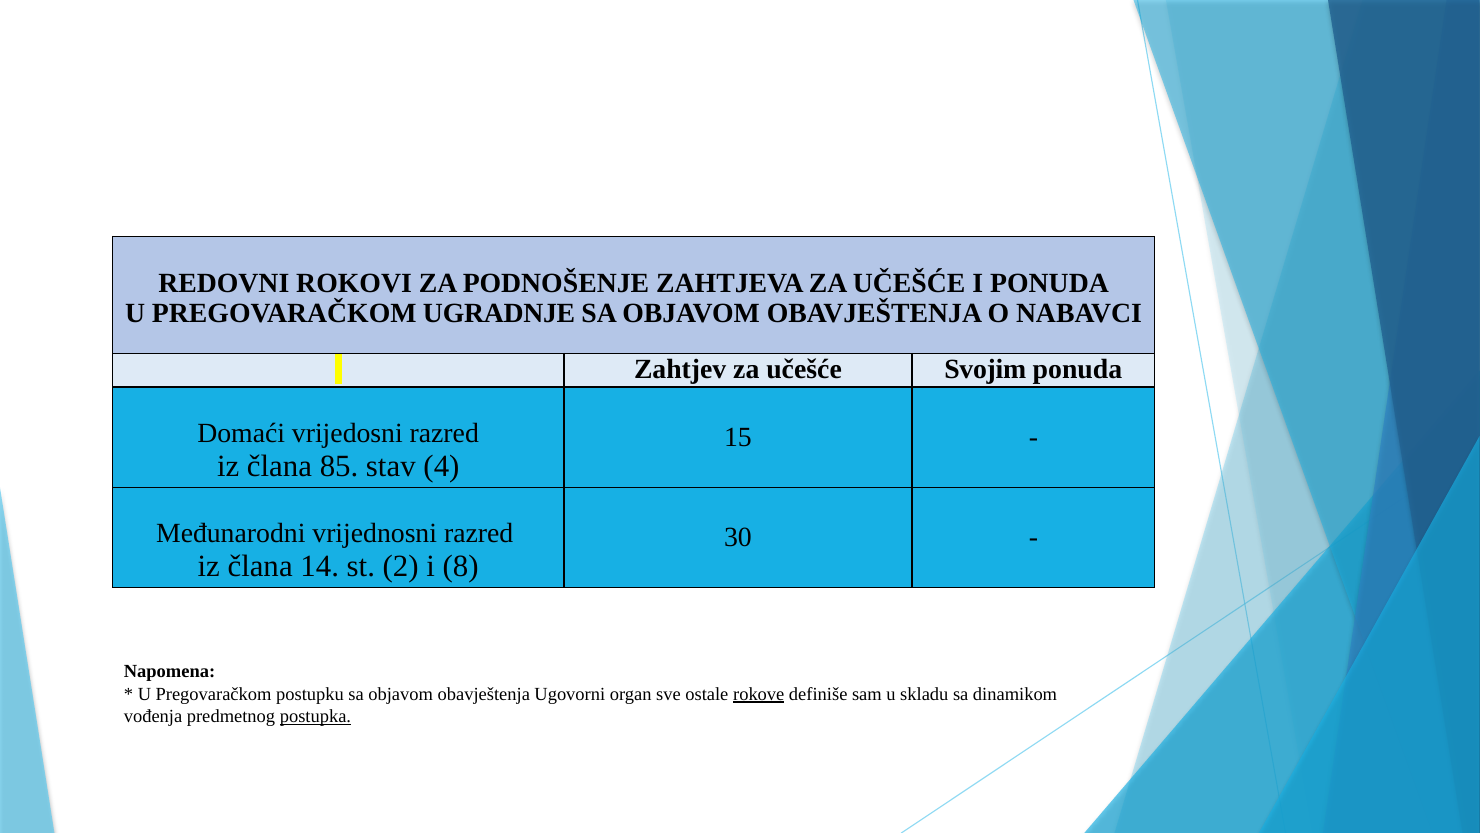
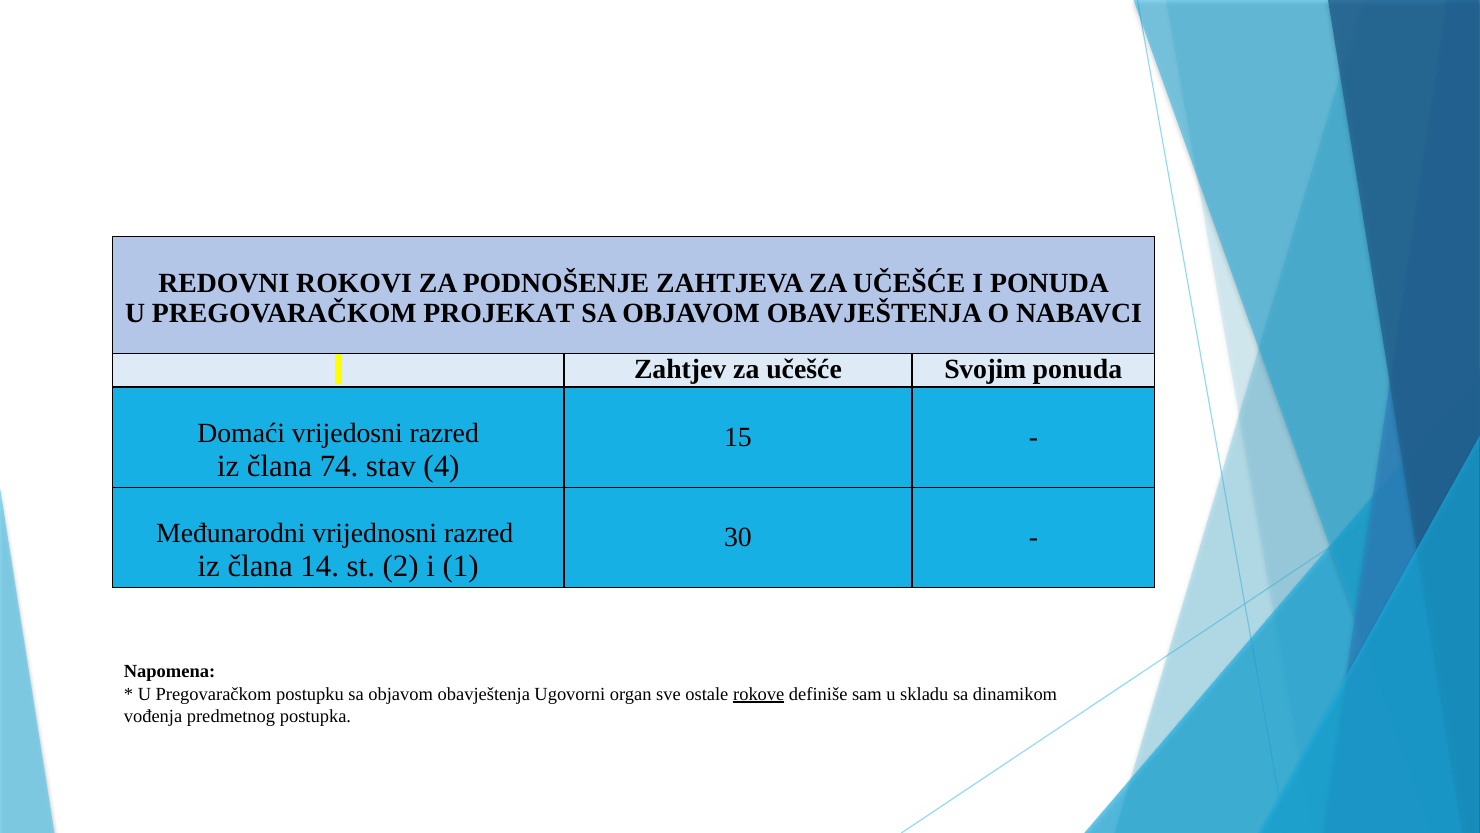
UGRADNJE: UGRADNJE -> PROJEKAT
85: 85 -> 74
8: 8 -> 1
postupka underline: present -> none
